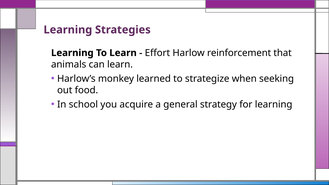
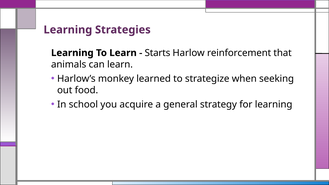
Effort: Effort -> Starts
